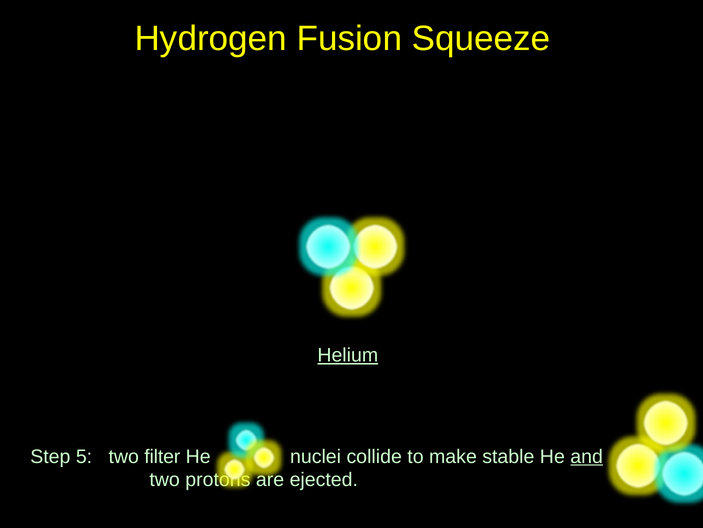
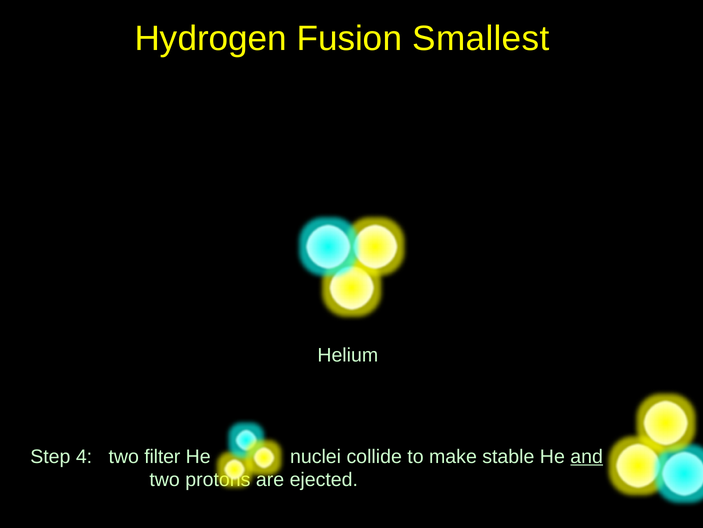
Squeeze: Squeeze -> Smallest
Helium underline: present -> none
5: 5 -> 4
